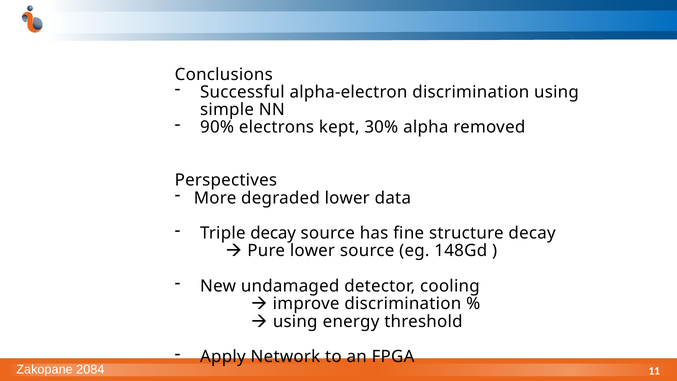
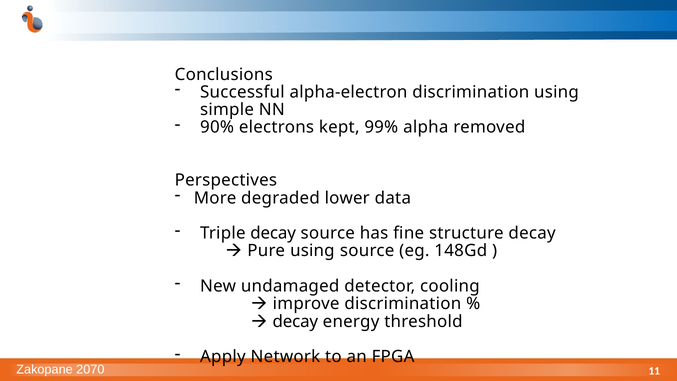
30%: 30% -> 99%
Pure lower: lower -> using
using at (295, 321): using -> decay
2084: 2084 -> 2070
